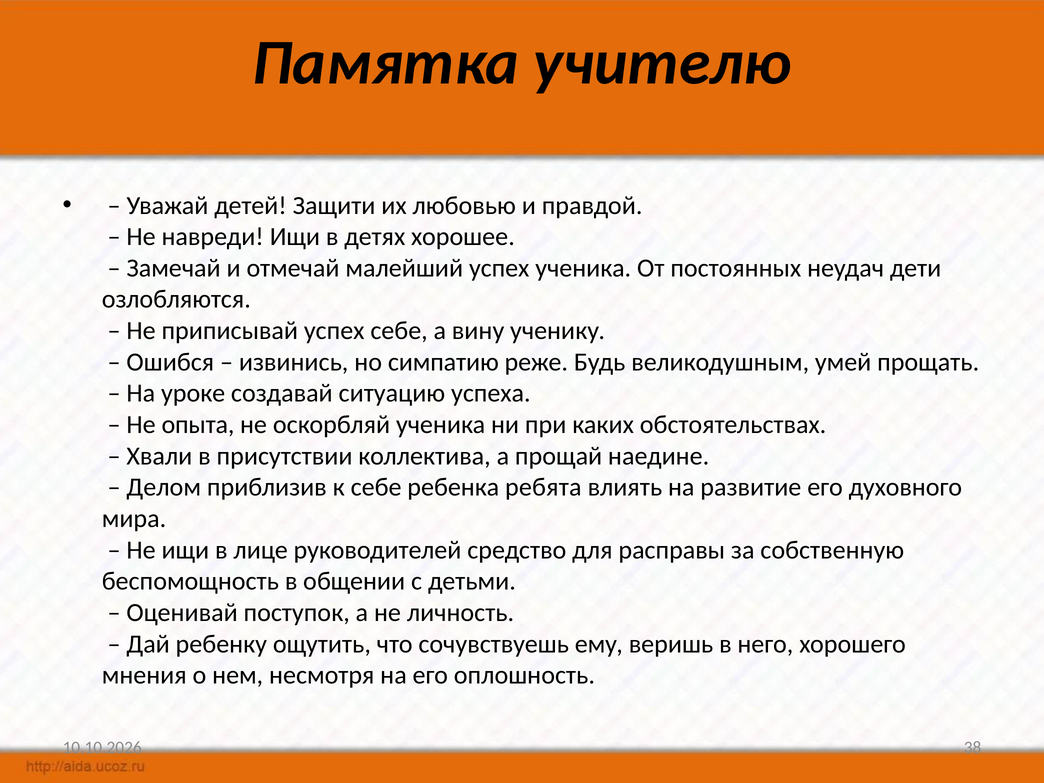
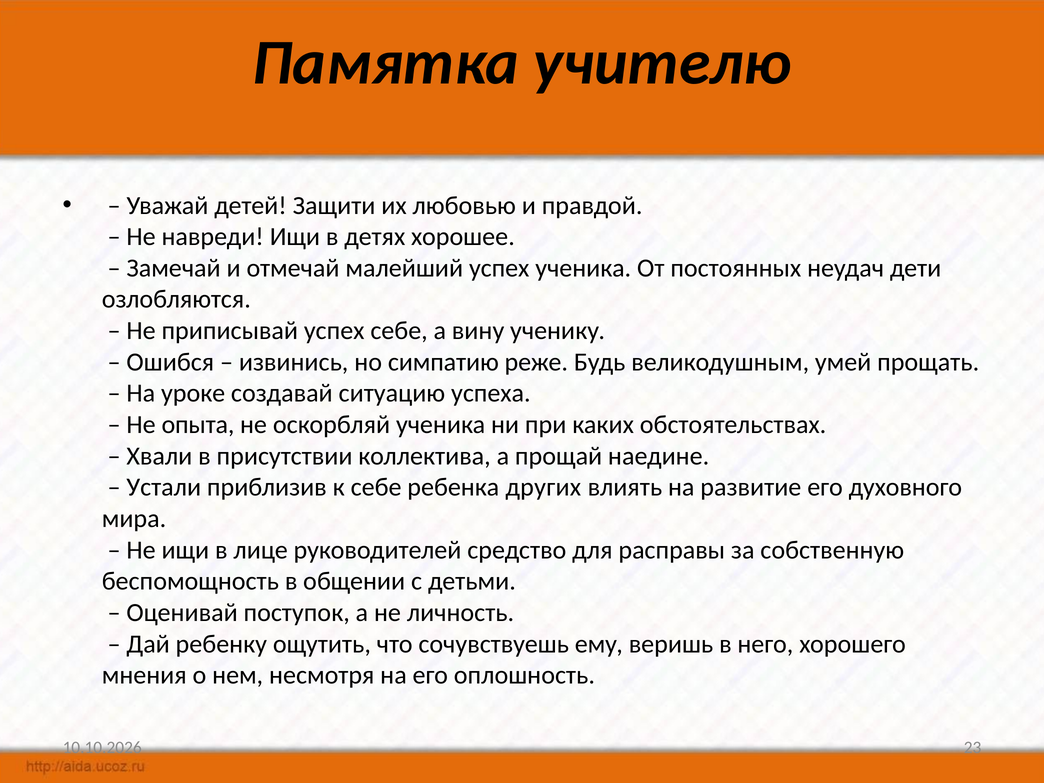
Делом: Делом -> Устали
ребята: ребята -> других
38: 38 -> 23
